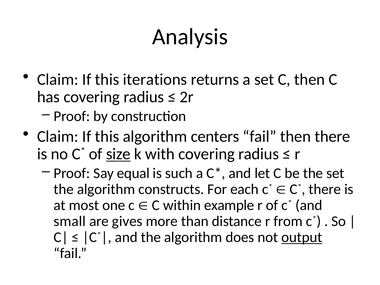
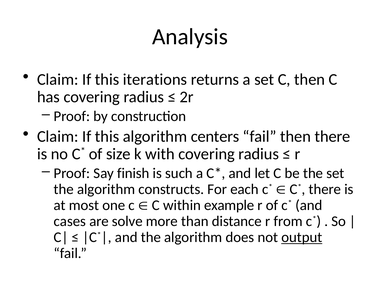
size underline: present -> none
equal: equal -> finish
small: small -> cases
gives: gives -> solve
